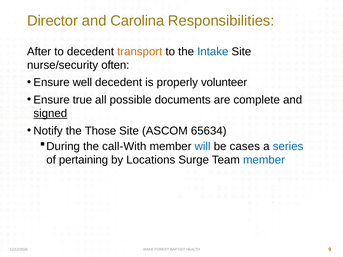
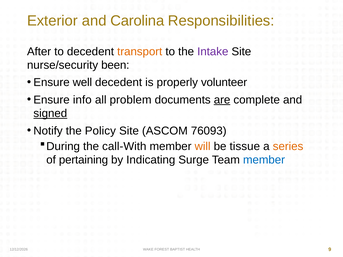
Director: Director -> Exterior
Intake colour: blue -> purple
often: often -> been
true: true -> info
possible: possible -> problem
are underline: none -> present
Those: Those -> Policy
65634: 65634 -> 76093
will colour: blue -> orange
cases: cases -> tissue
series colour: blue -> orange
Locations: Locations -> Indicating
